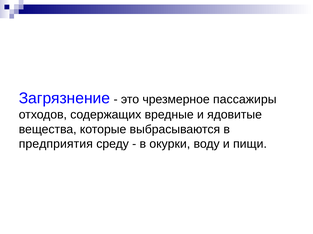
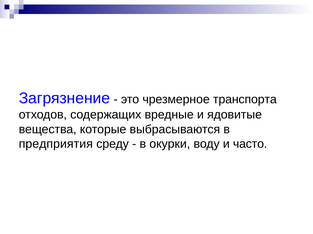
пассажиры: пассажиры -> транспорта
пищи: пищи -> часто
